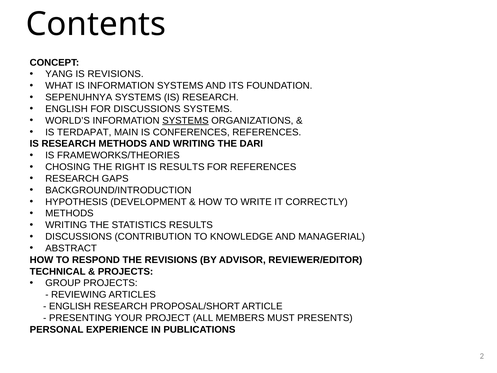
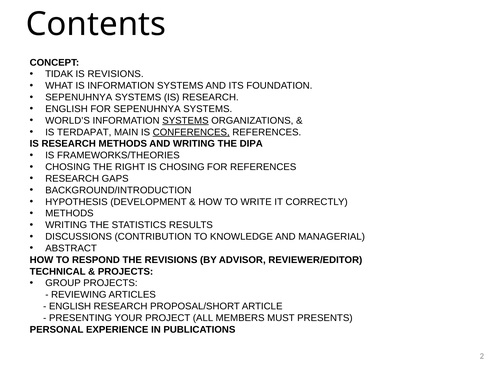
YANG: YANG -> TIDAK
FOR DISCUSSIONS: DISCUSSIONS -> SEPENUHNYA
CONFERENCES underline: none -> present
DARI: DARI -> DIPA
IS RESULTS: RESULTS -> CHOSING
